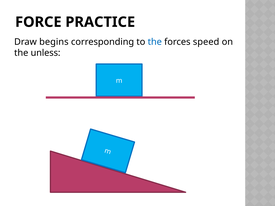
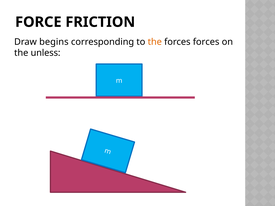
PRACTICE: PRACTICE -> FRICTION
the at (155, 42) colour: blue -> orange
forces speed: speed -> forces
